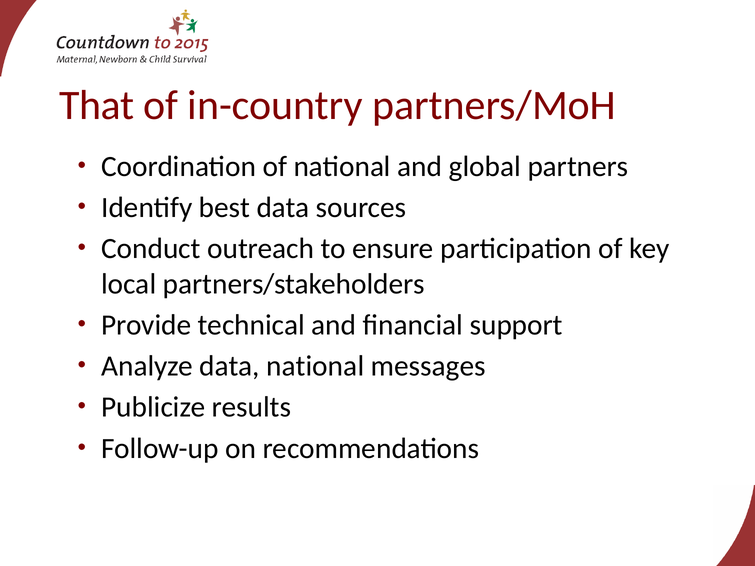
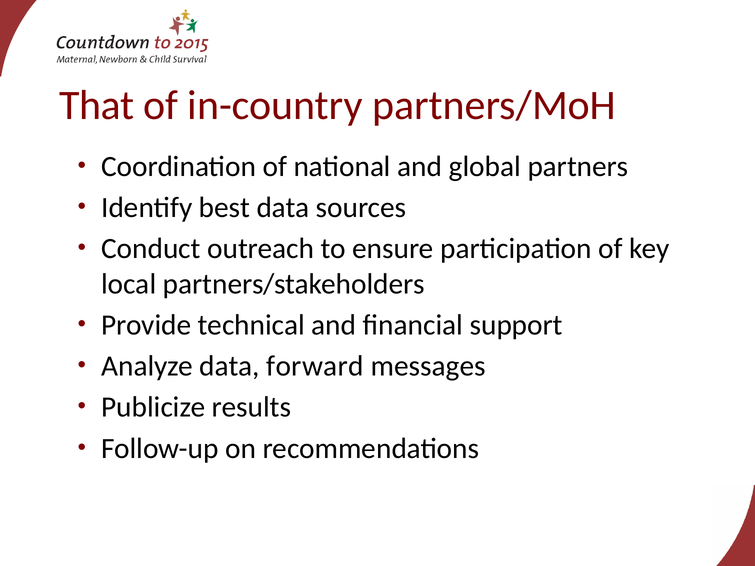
data national: national -> forward
